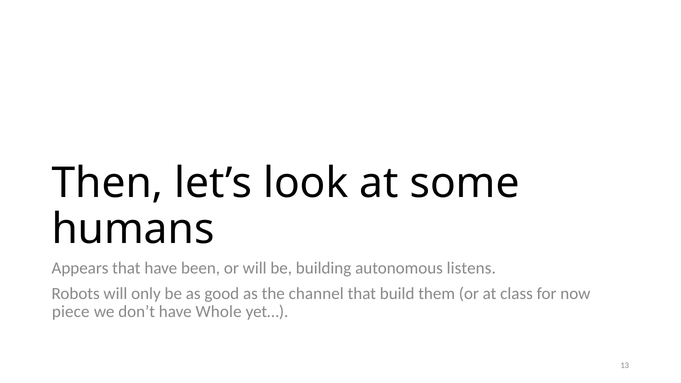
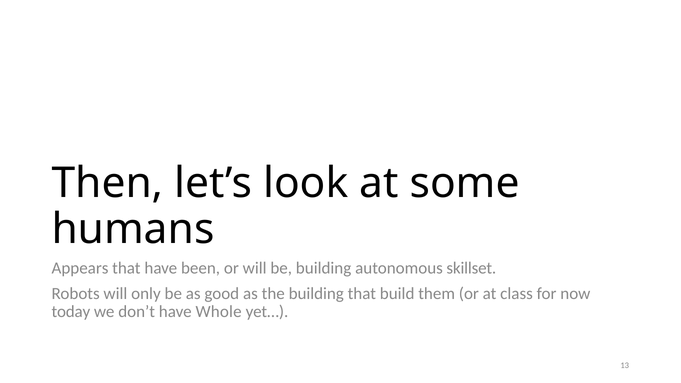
listens: listens -> skillset
the channel: channel -> building
piece: piece -> today
